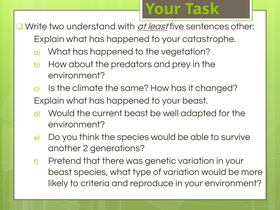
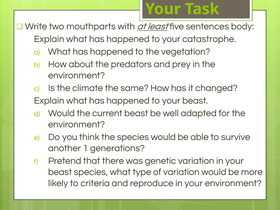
understand: understand -> mouthparts
other: other -> body
2: 2 -> 1
